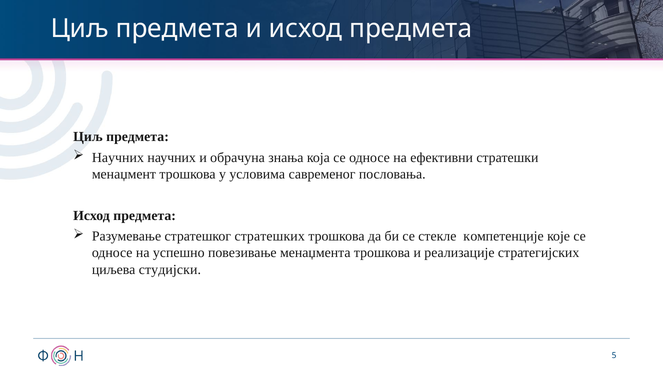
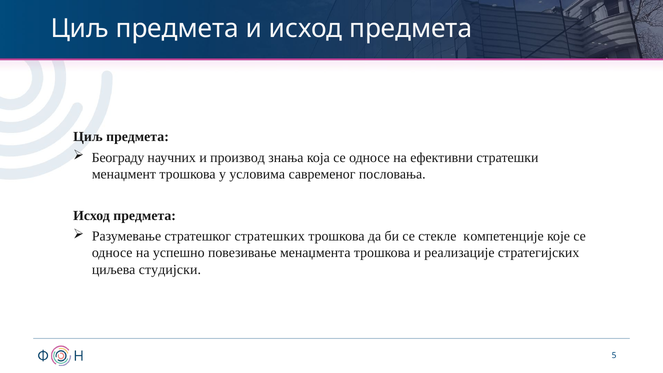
Научних at (118, 157): Научних -> Београду
обрачуна: обрачуна -> производ
